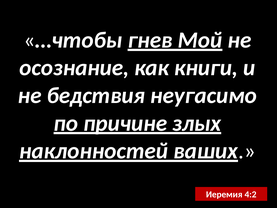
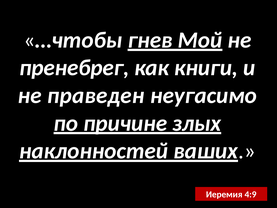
осознание: осознание -> пренебрег
бедствия: бедствия -> праведен
4:2: 4:2 -> 4:9
